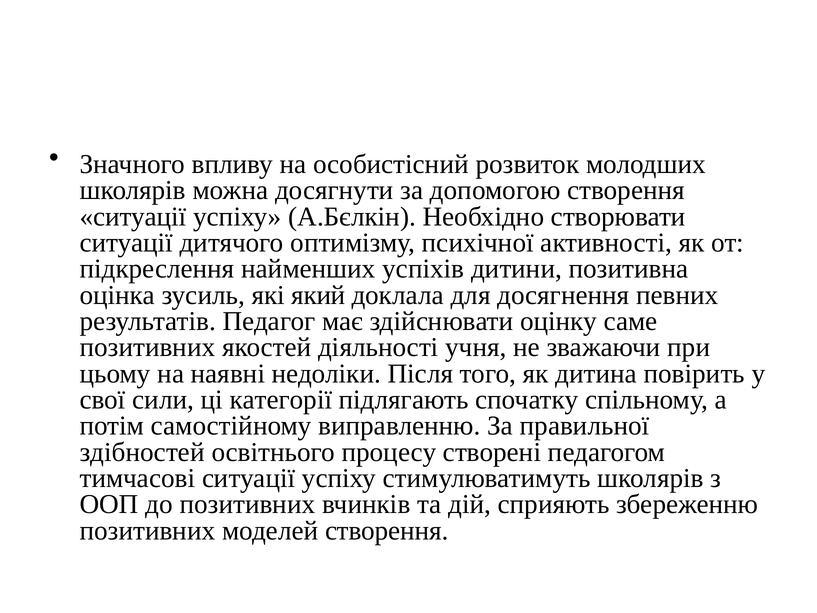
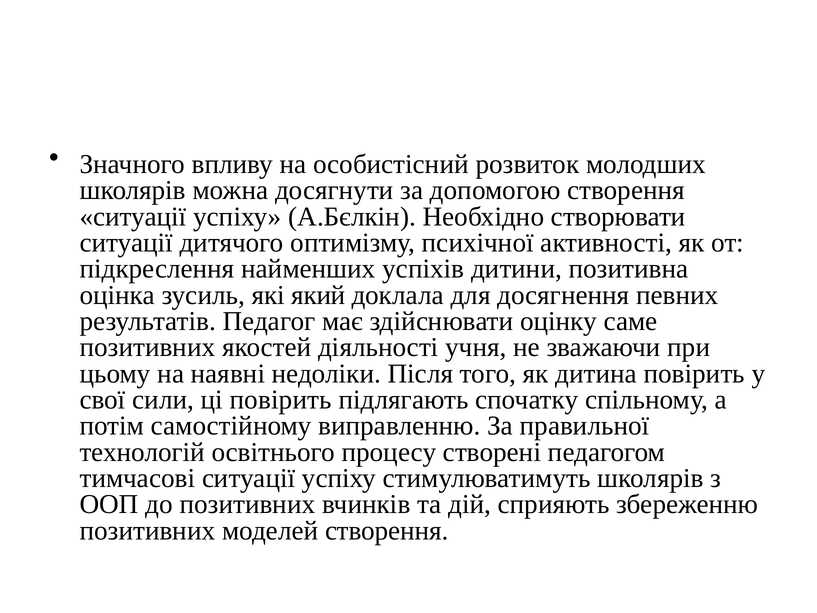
ці категорії: категорії -> повірить
здібностей: здібностей -> технологій
